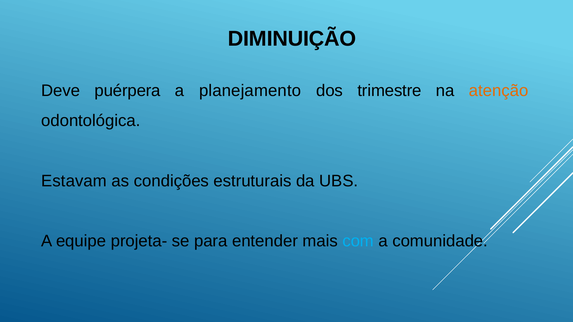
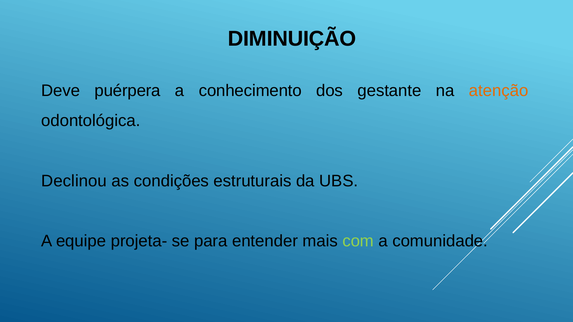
planejamento: planejamento -> conhecimento
trimestre: trimestre -> gestante
Estavam: Estavam -> Declinou
com colour: light blue -> light green
